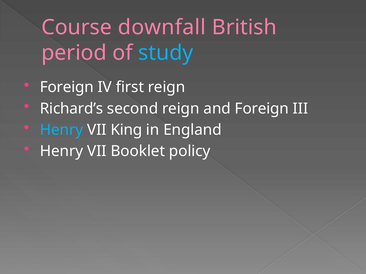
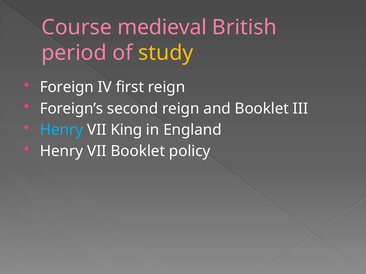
downfall: downfall -> medieval
study colour: light blue -> yellow
Richard’s: Richard’s -> Foreign’s
and Foreign: Foreign -> Booklet
